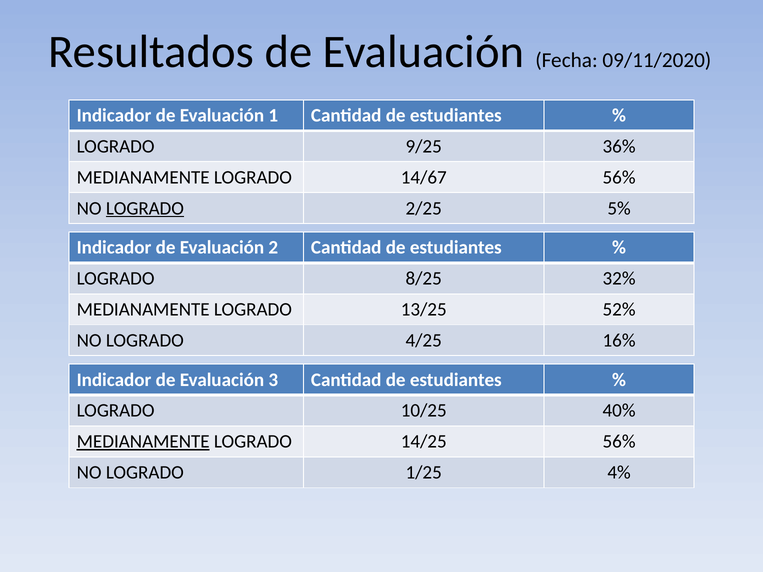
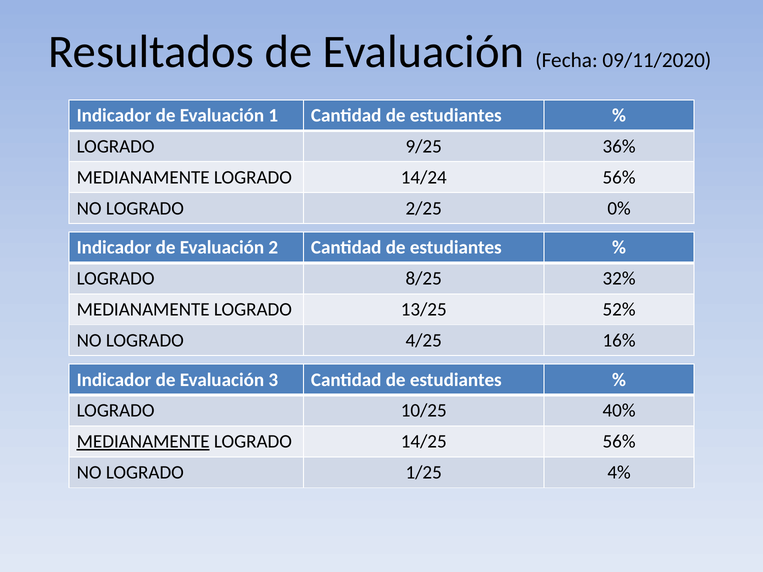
14/67: 14/67 -> 14/24
LOGRADO at (145, 208) underline: present -> none
5%: 5% -> 0%
